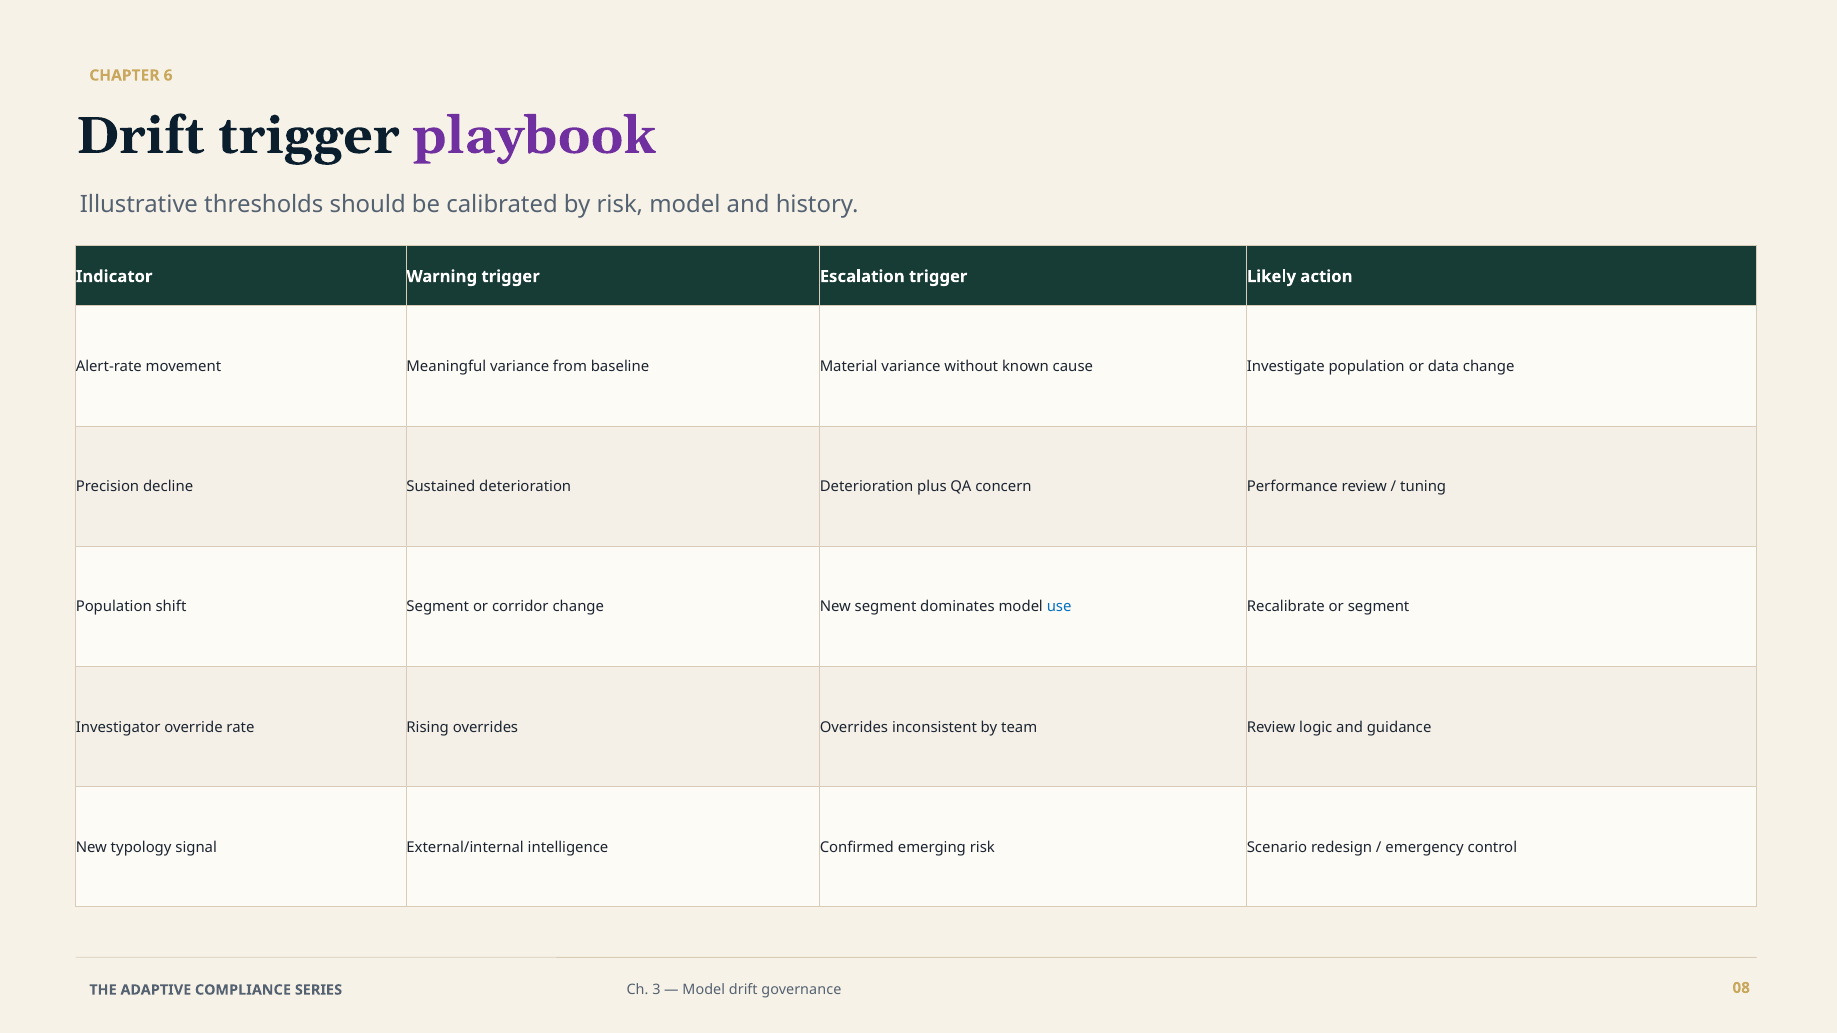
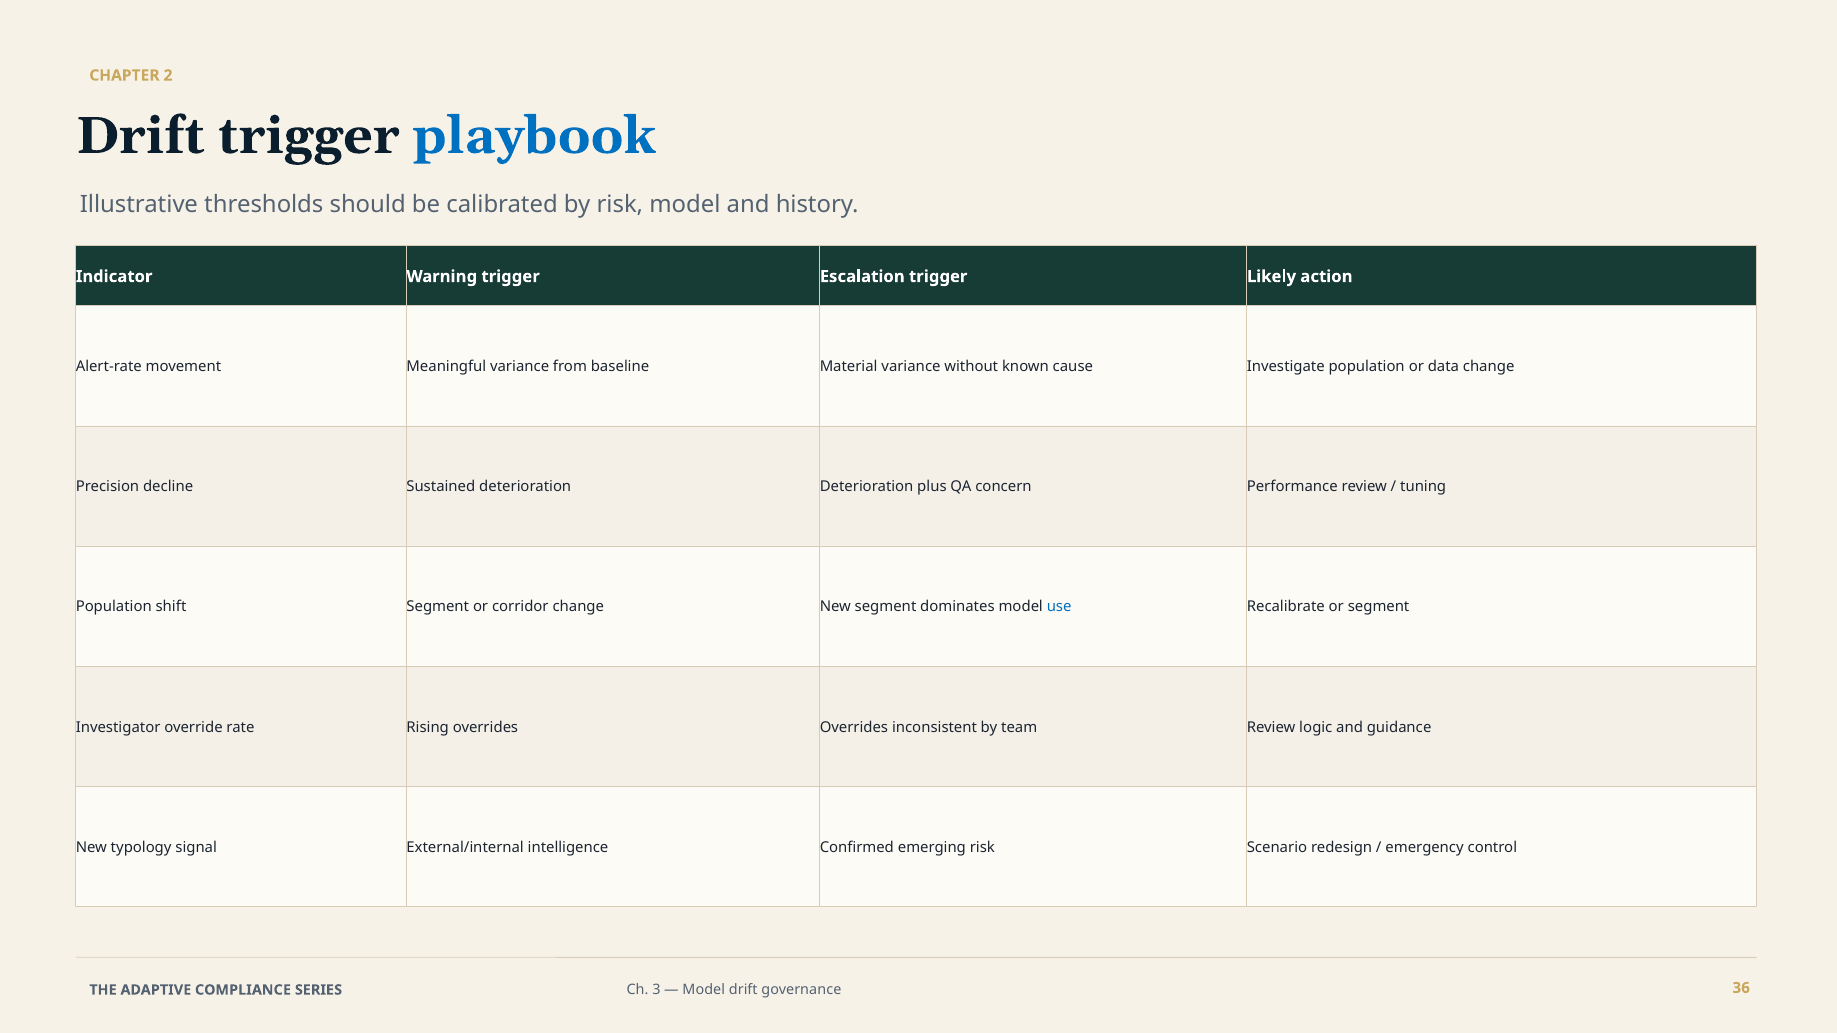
6: 6 -> 2
playbook colour: purple -> blue
08: 08 -> 36
